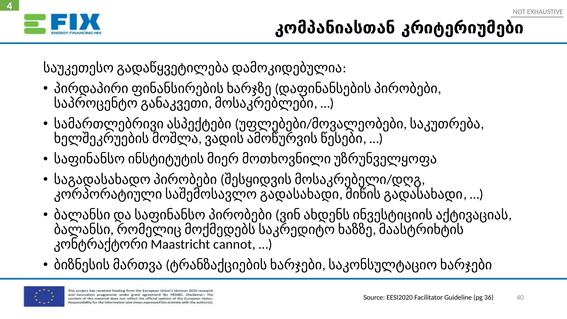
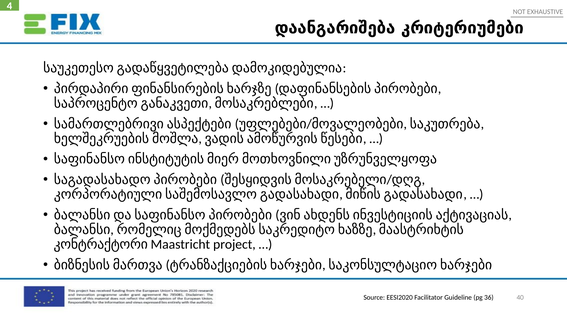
კომპანიასთან: კომპანიასთან -> დაანგარიშება
cannot: cannot -> project
